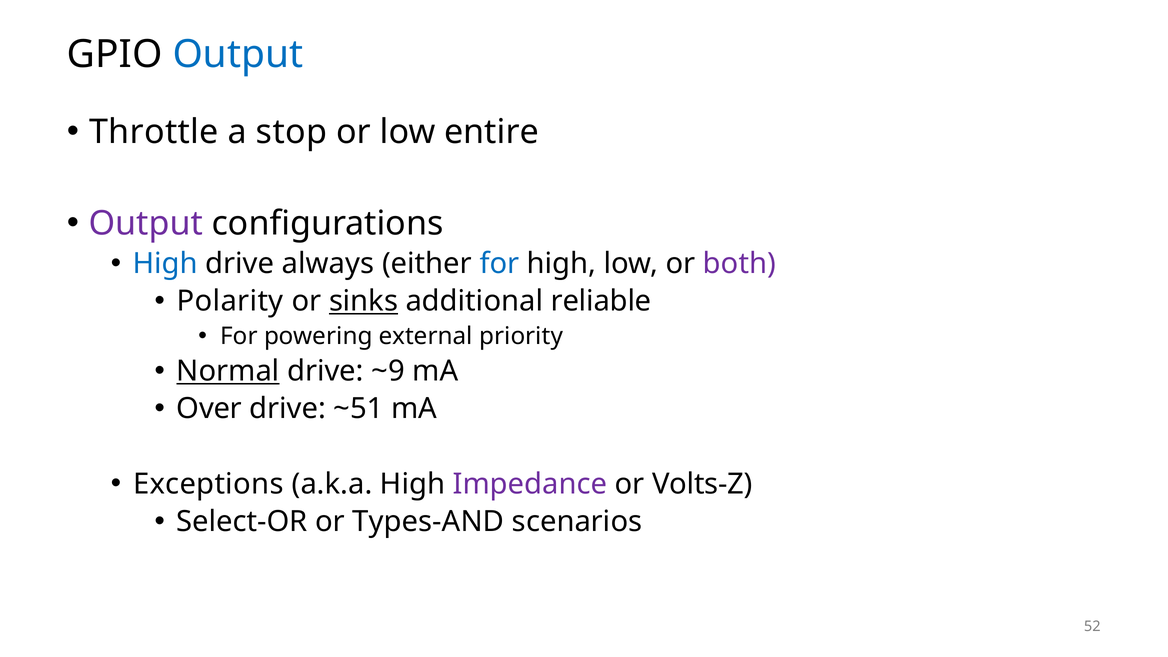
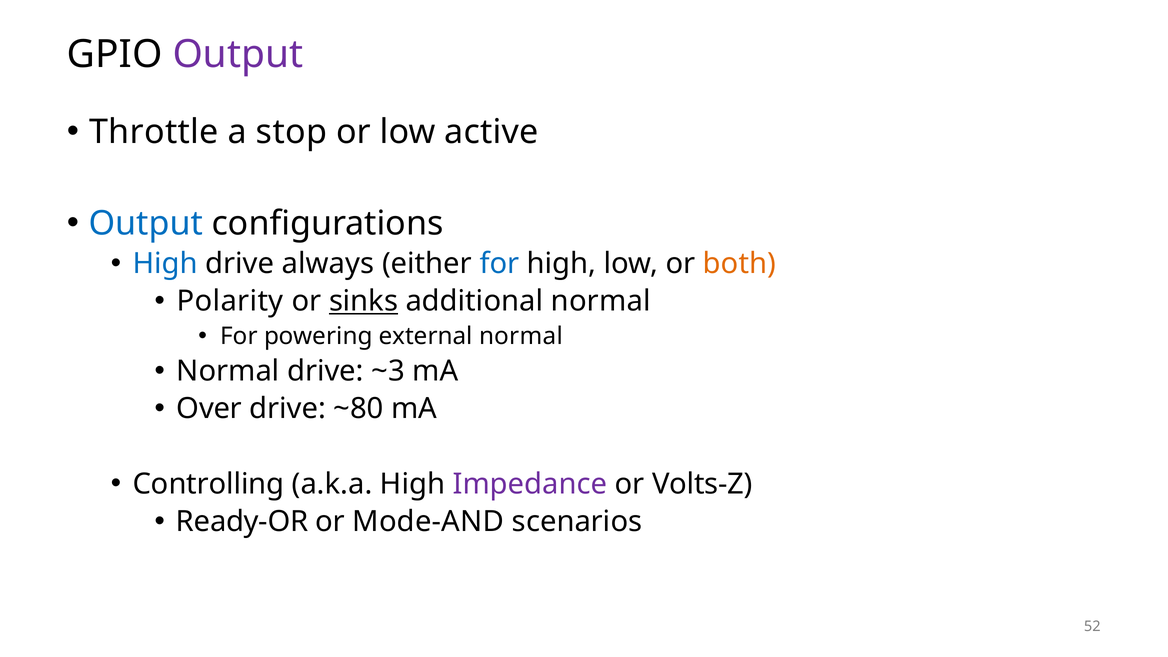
Output at (238, 55) colour: blue -> purple
entire: entire -> active
Output at (146, 223) colour: purple -> blue
both colour: purple -> orange
additional reliable: reliable -> normal
external priority: priority -> normal
Normal at (228, 371) underline: present -> none
~9: ~9 -> ~3
~51: ~51 -> ~80
Exceptions: Exceptions -> Controlling
Select-OR: Select-OR -> Ready-OR
Types-AND: Types-AND -> Mode-AND
